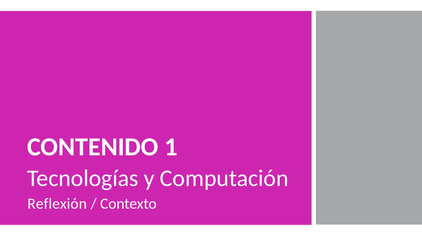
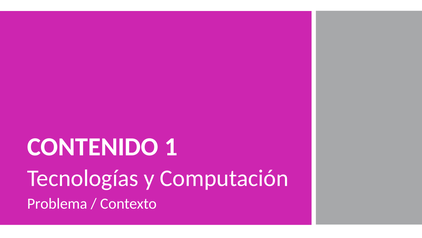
Reflexión: Reflexión -> Problema
